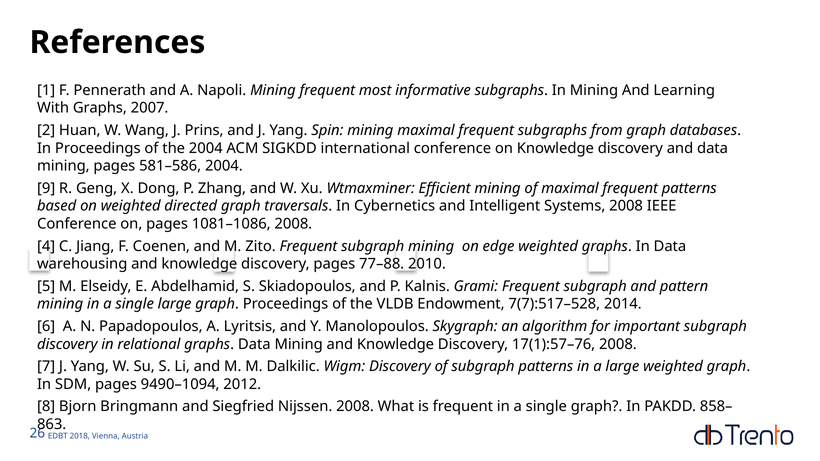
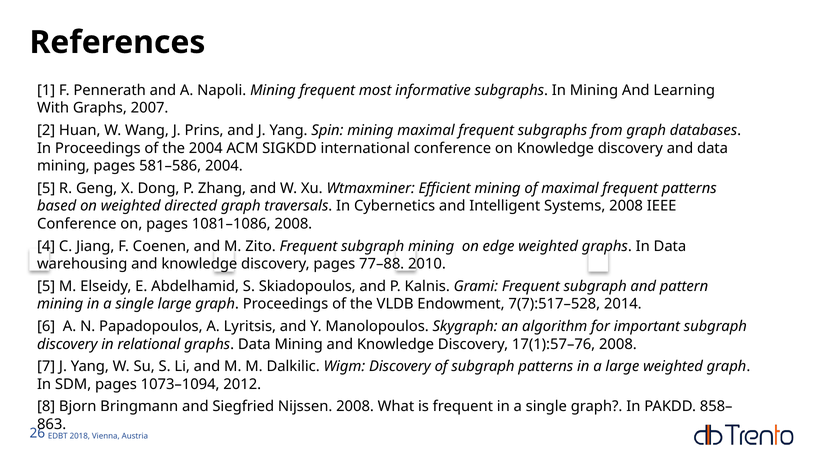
9 at (46, 188): 9 -> 5
9490–1094: 9490–1094 -> 1073–1094
